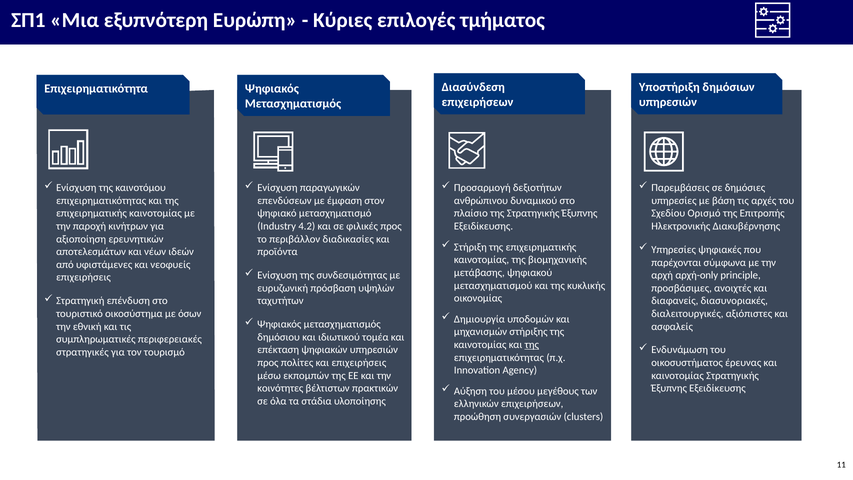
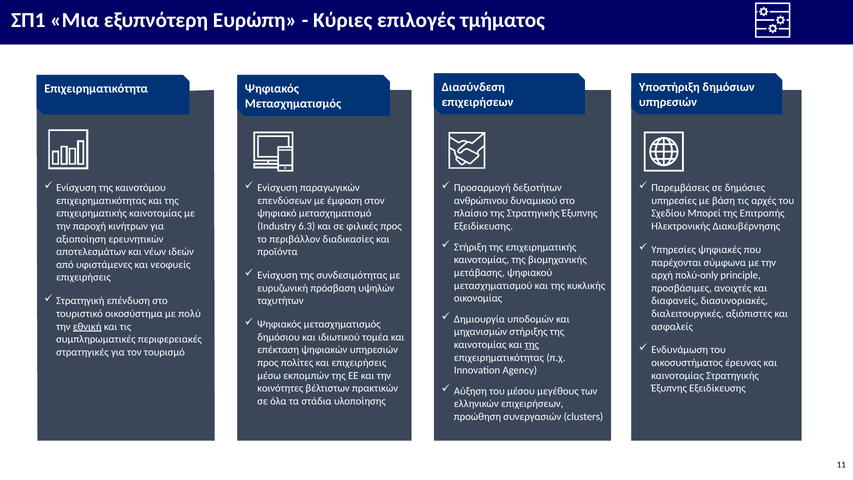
Ορισμό: Ορισμό -> Μπορεί
4.2: 4.2 -> 6.3
αρχή-only: αρχή-only -> πολύ-only
όσων: όσων -> πολύ
εθνική underline: none -> present
